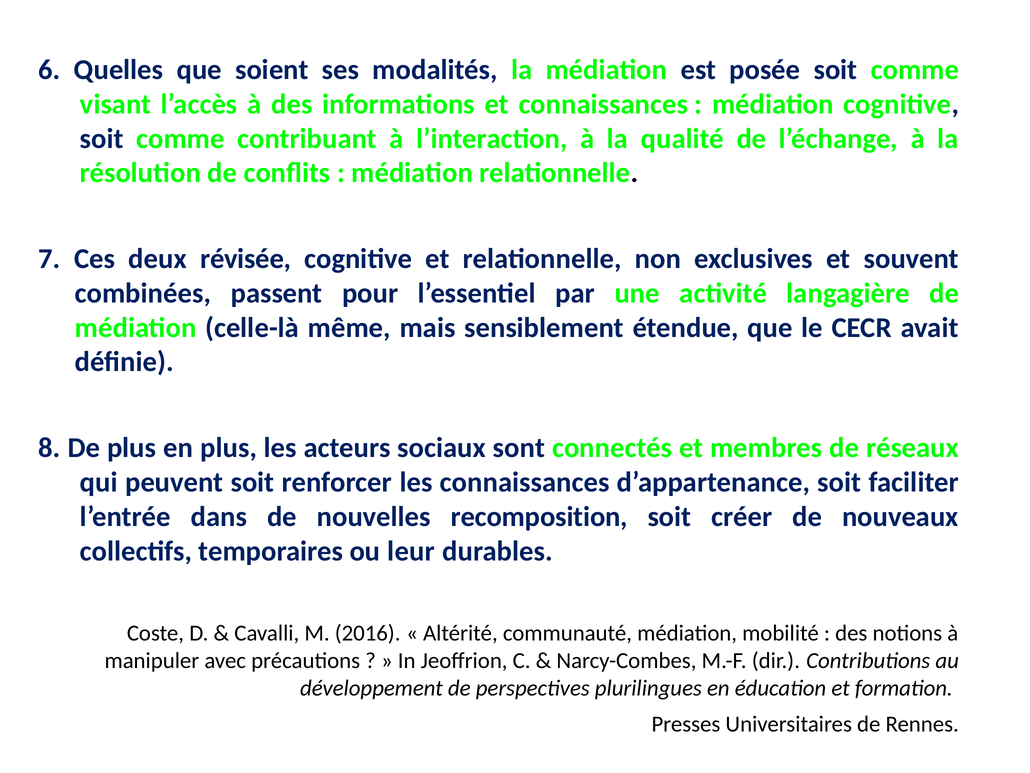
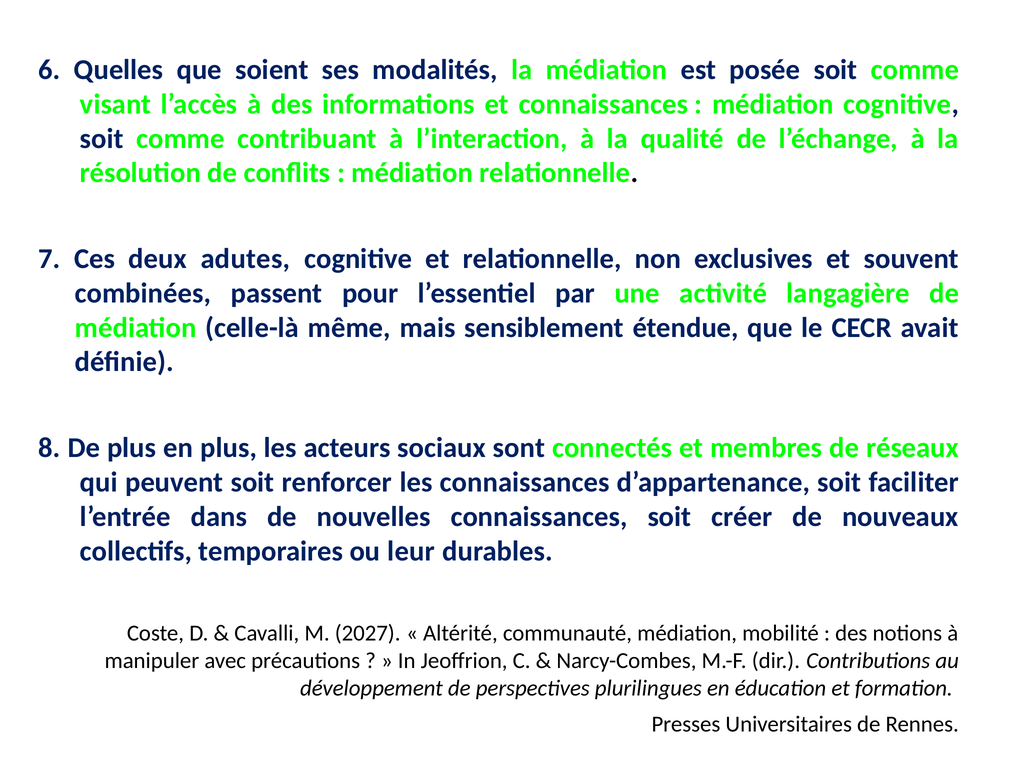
révisée: révisée -> adutes
nouvelles recomposition: recomposition -> connaissances
2016: 2016 -> 2027
